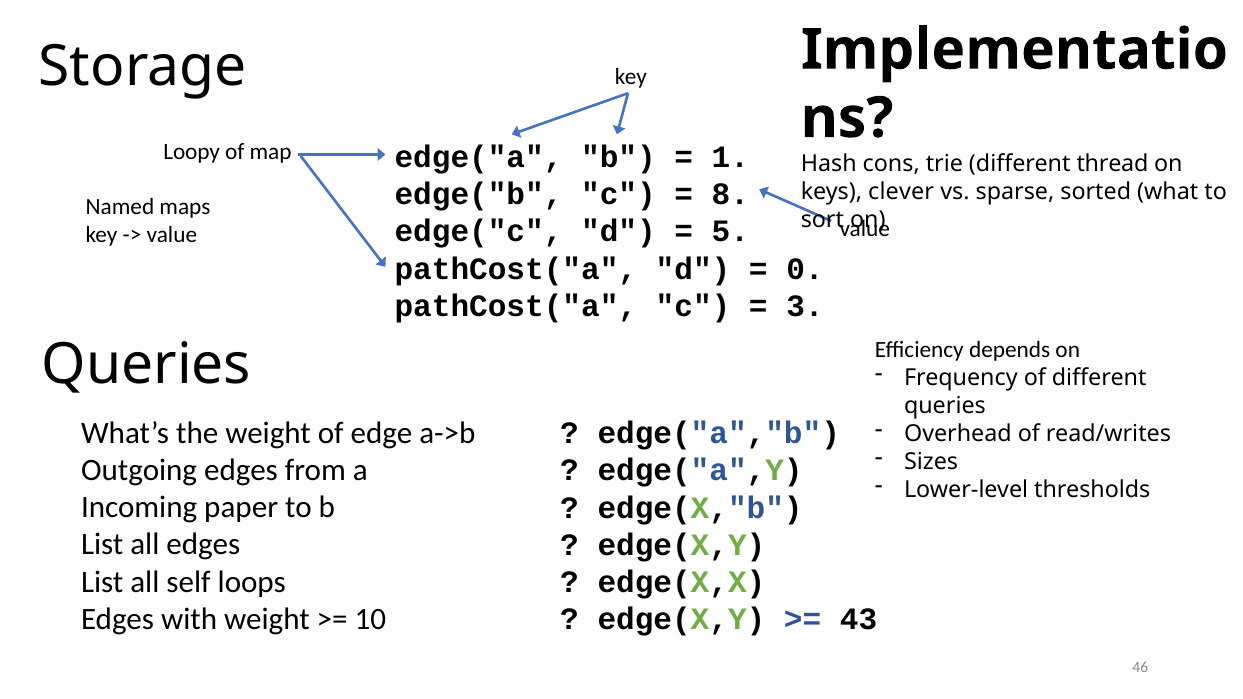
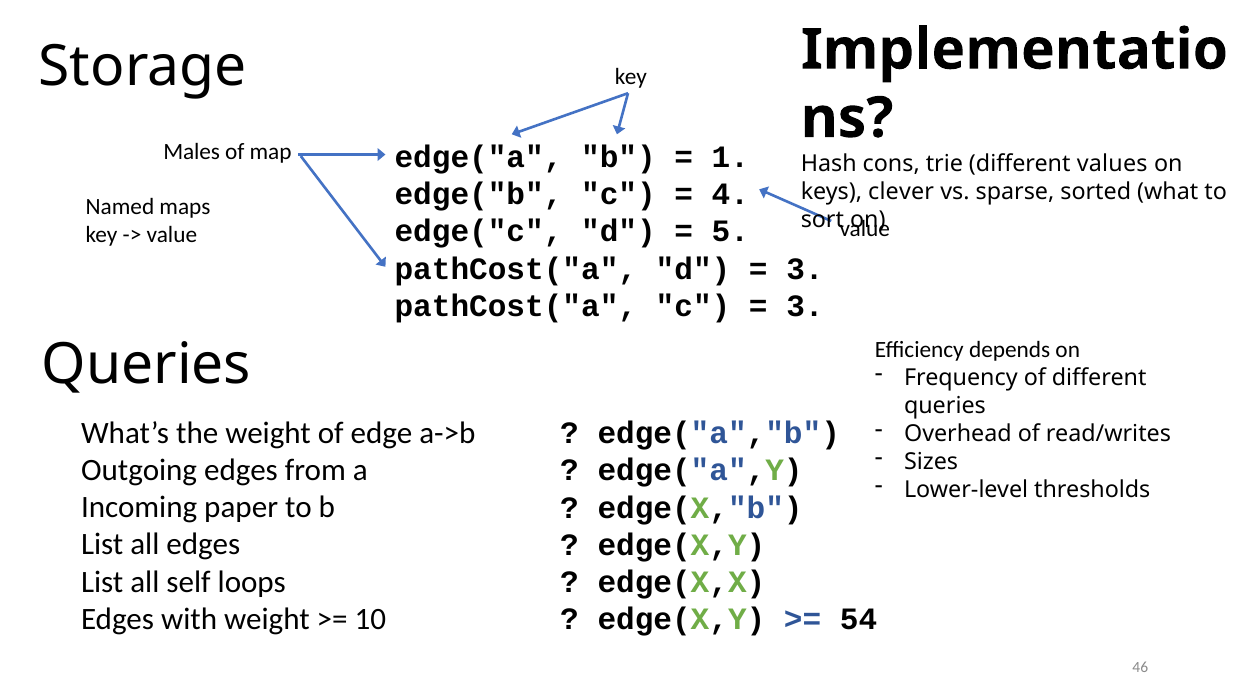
Loopy: Loopy -> Males
thread: thread -> values
8: 8 -> 4
0 at (805, 269): 0 -> 3
43: 43 -> 54
